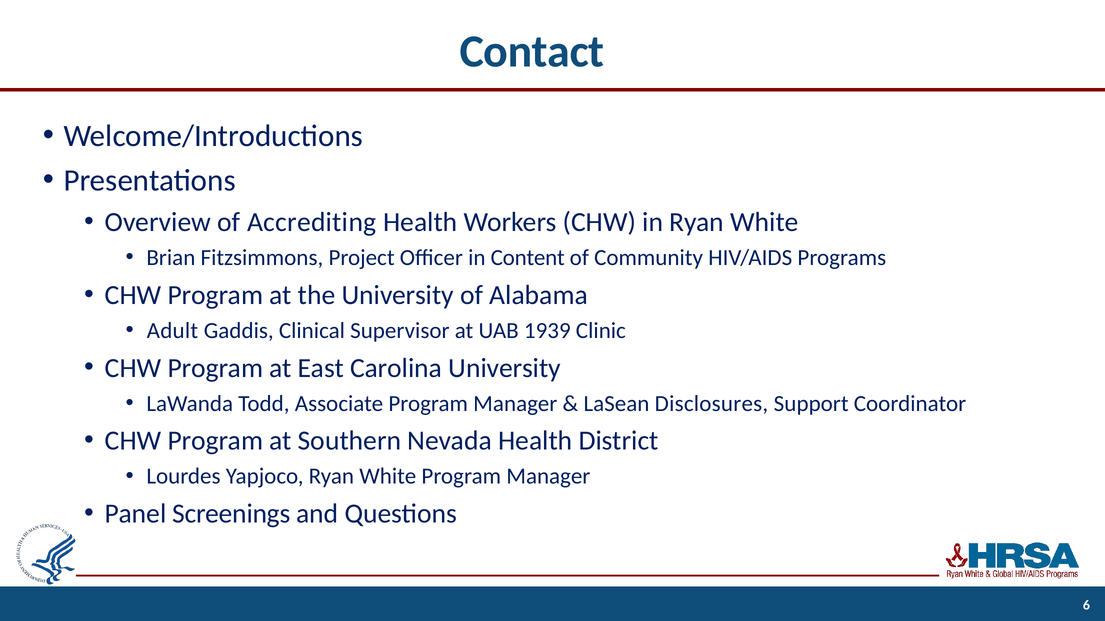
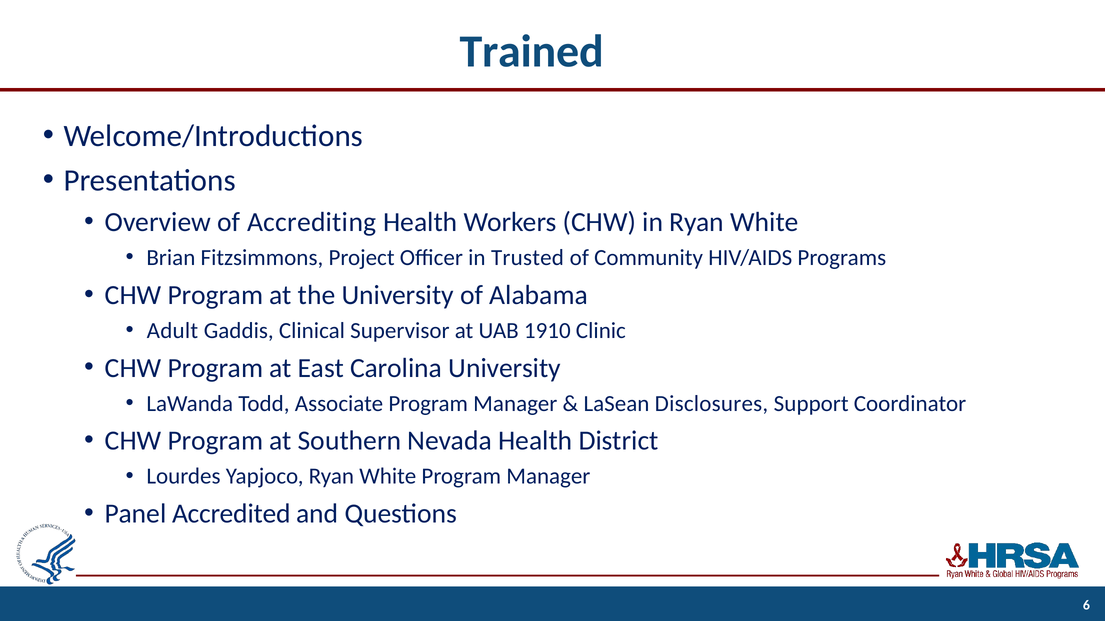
Contact: Contact -> Trained
Content: Content -> Trusted
1939: 1939 -> 1910
Screenings: Screenings -> Accredited
